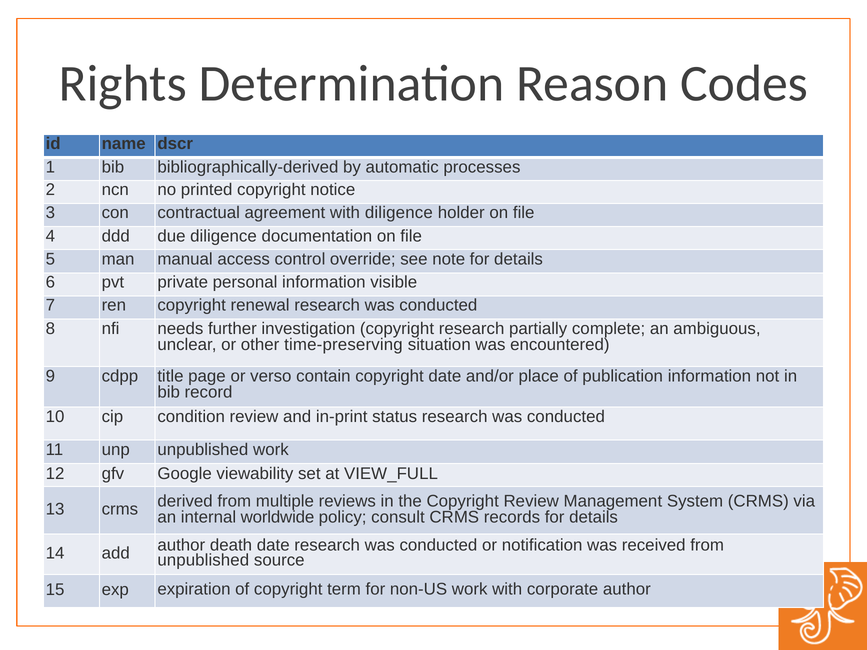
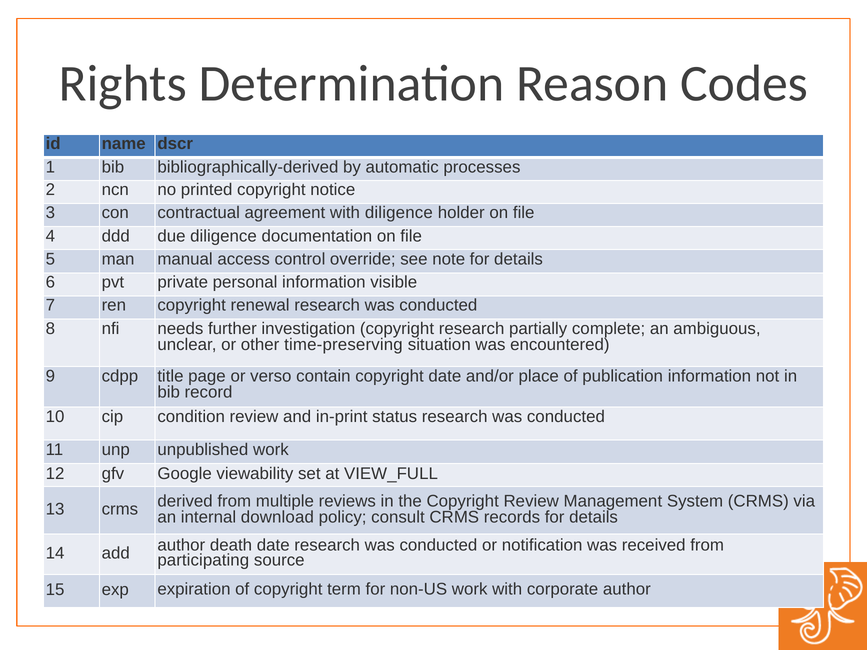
worldwide: worldwide -> download
unpublished at (203, 561): unpublished -> participating
